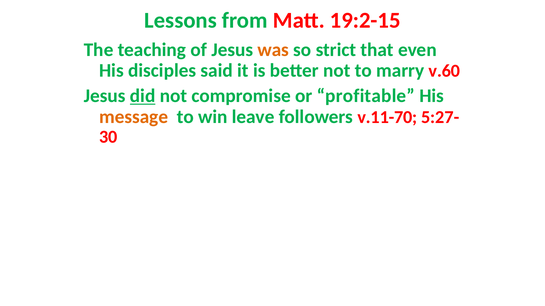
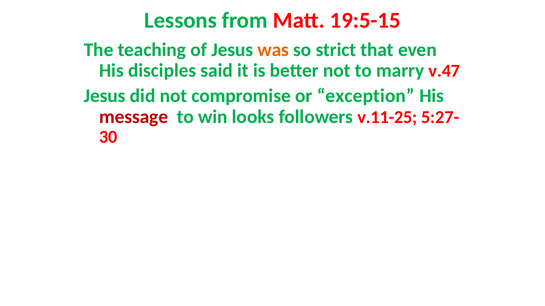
19:2-15: 19:2-15 -> 19:5-15
v.60: v.60 -> v.47
did underline: present -> none
profitable: profitable -> exception
message colour: orange -> red
leave: leave -> looks
v.11-70: v.11-70 -> v.11-25
